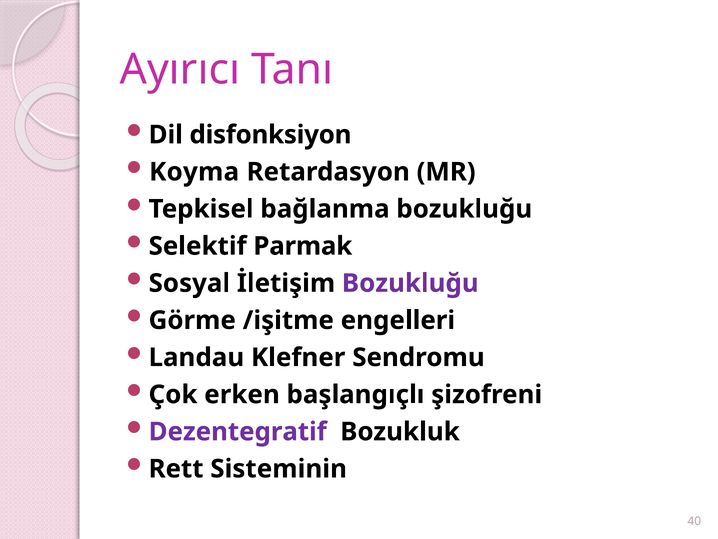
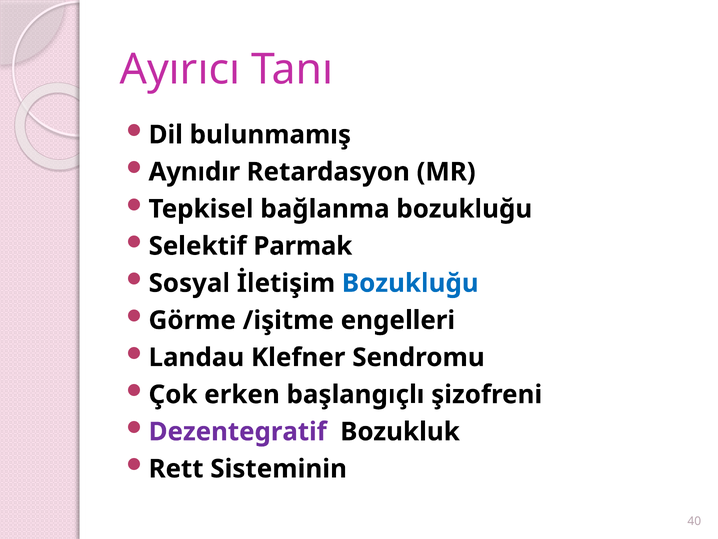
disfonksiyon: disfonksiyon -> bulunmamış
Koyma: Koyma -> Aynıdır
Bozukluğu at (410, 283) colour: purple -> blue
